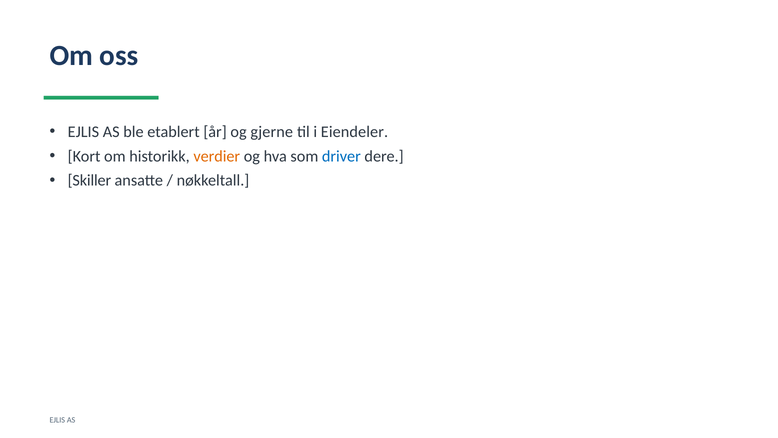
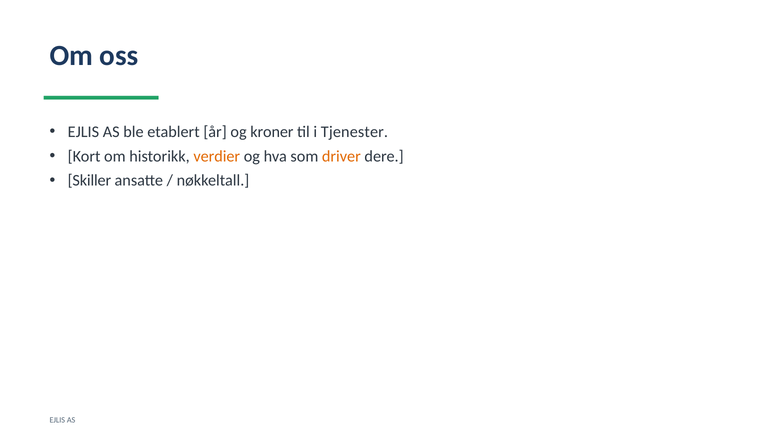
gjerne: gjerne -> kroner
Eiendeler: Eiendeler -> Tjenester
driver colour: blue -> orange
